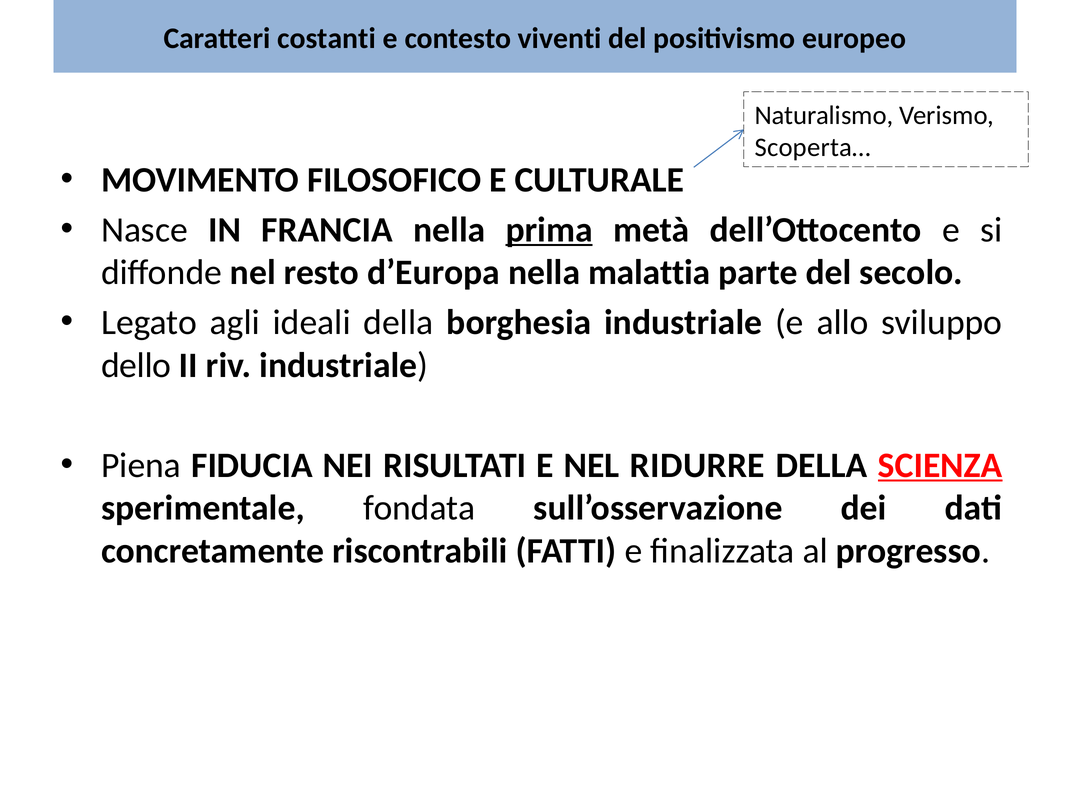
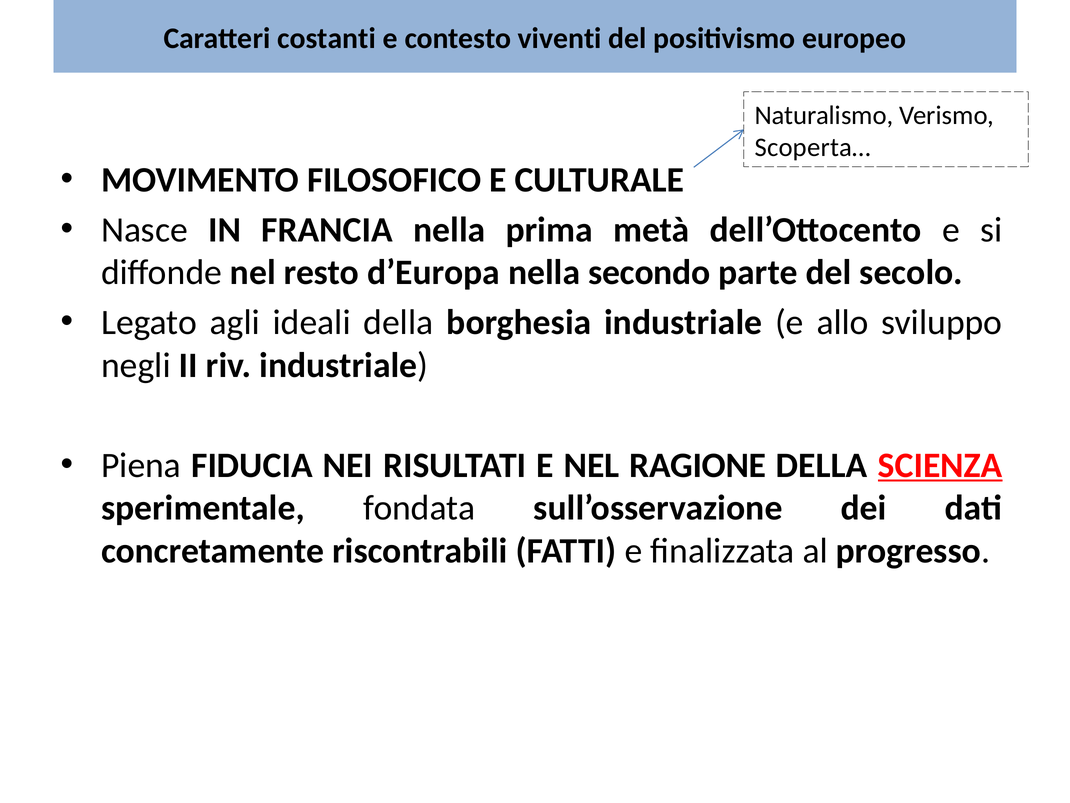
prima underline: present -> none
malattia: malattia -> secondo
dello: dello -> negli
RIDURRE: RIDURRE -> RAGIONE
